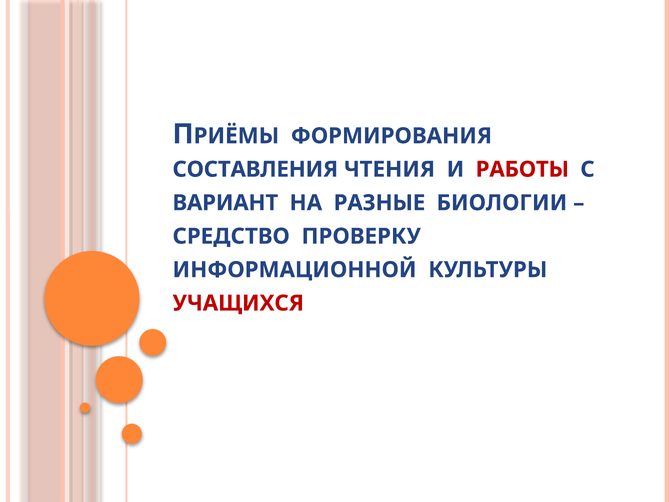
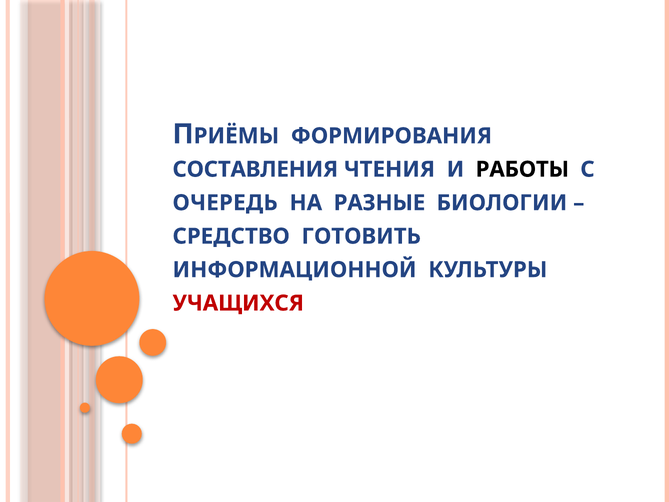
РАБОТЫ colour: red -> black
ВАРИАНТ: ВАРИАНТ -> ОЧЕРЕДЬ
ПРОВЕРКУ: ПРОВЕРКУ -> ГОТОВИТЬ
